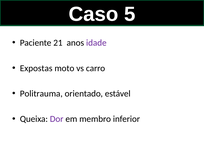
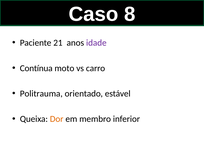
5: 5 -> 8
Expostas: Expostas -> Contínua
Dor colour: purple -> orange
